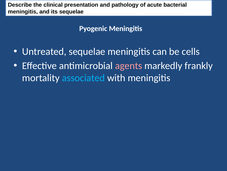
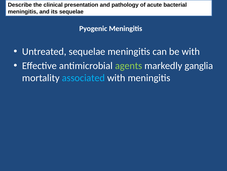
be cells: cells -> with
agents colour: pink -> light green
frankly: frankly -> ganglia
